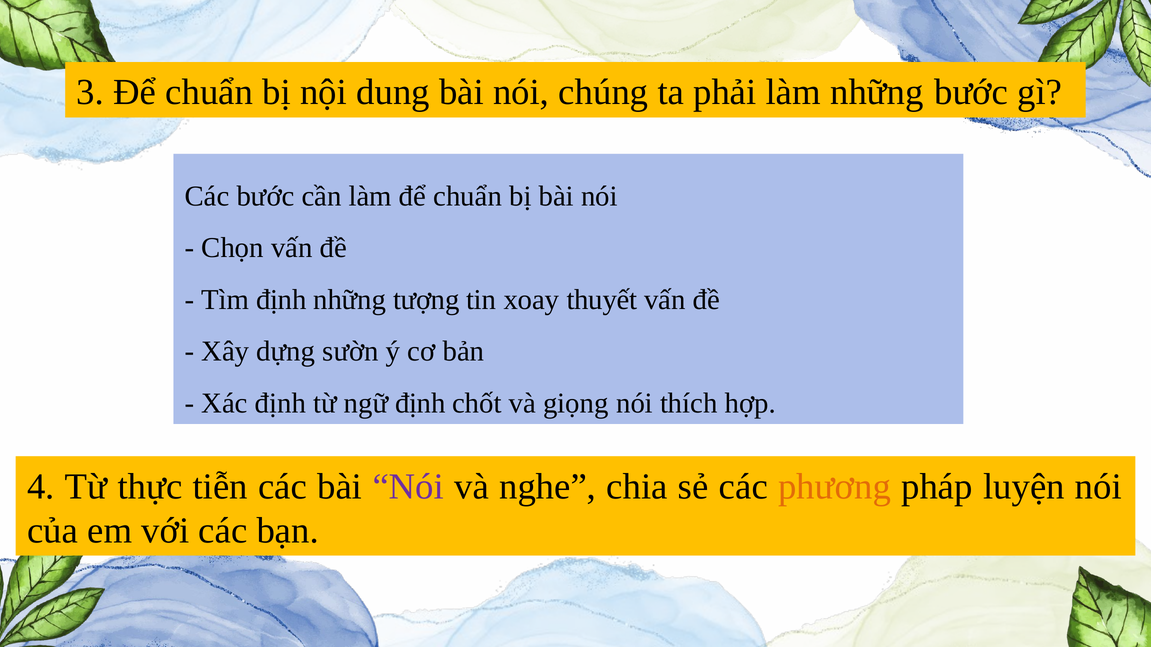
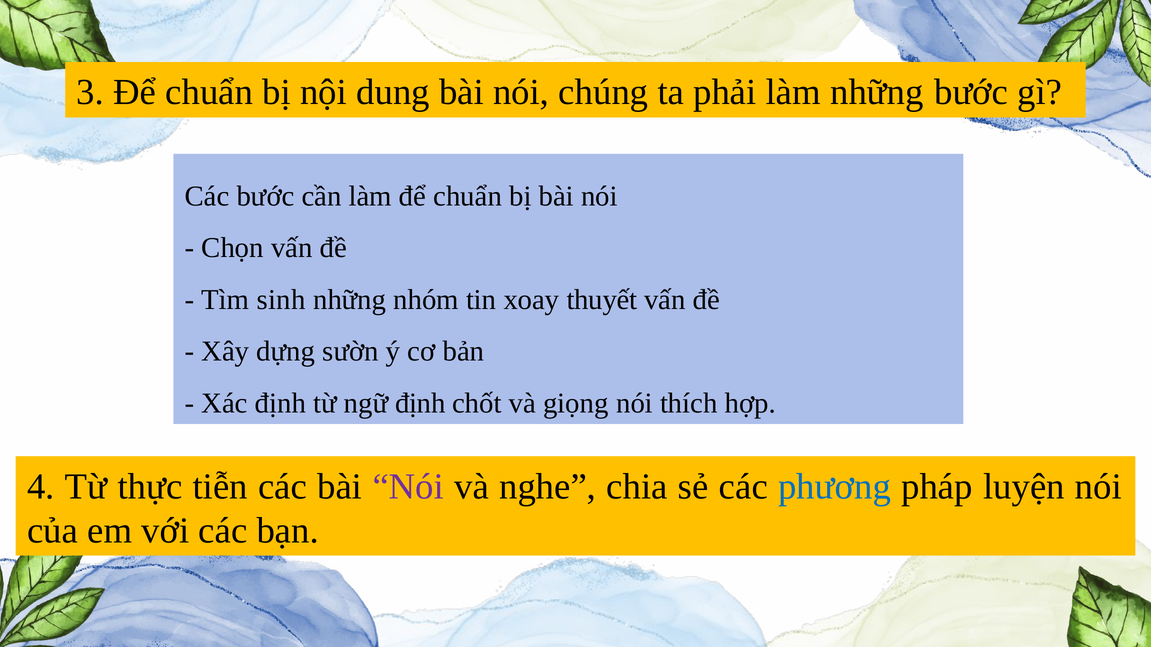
Tìm định: định -> sinh
tượng: tượng -> nhóm
phương colour: orange -> blue
